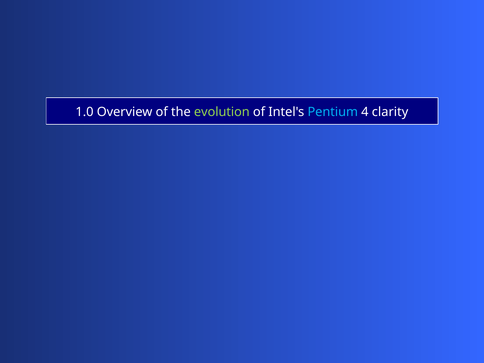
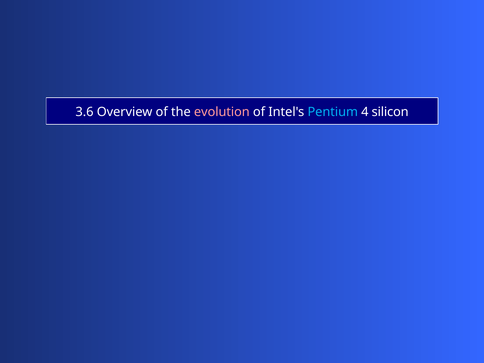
1.0: 1.0 -> 3.6
evolution colour: light green -> pink
clarity: clarity -> silicon
